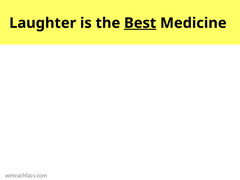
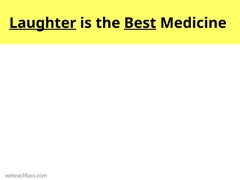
Laughter underline: none -> present
